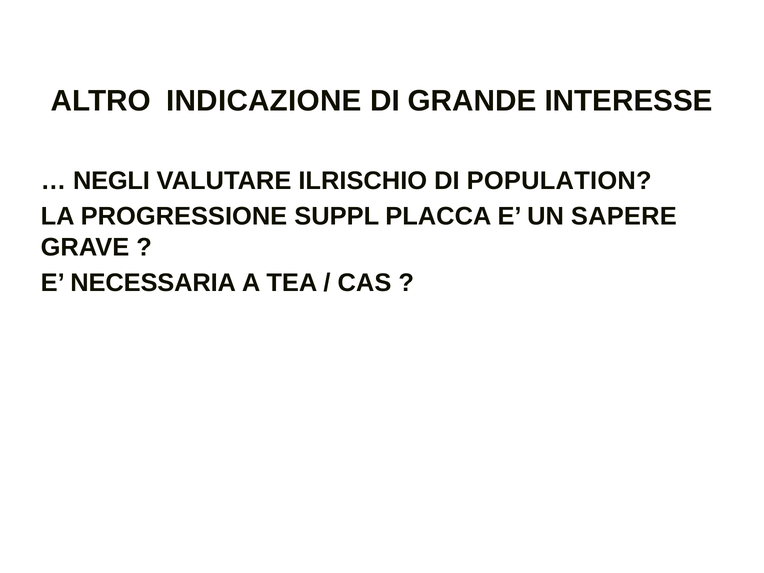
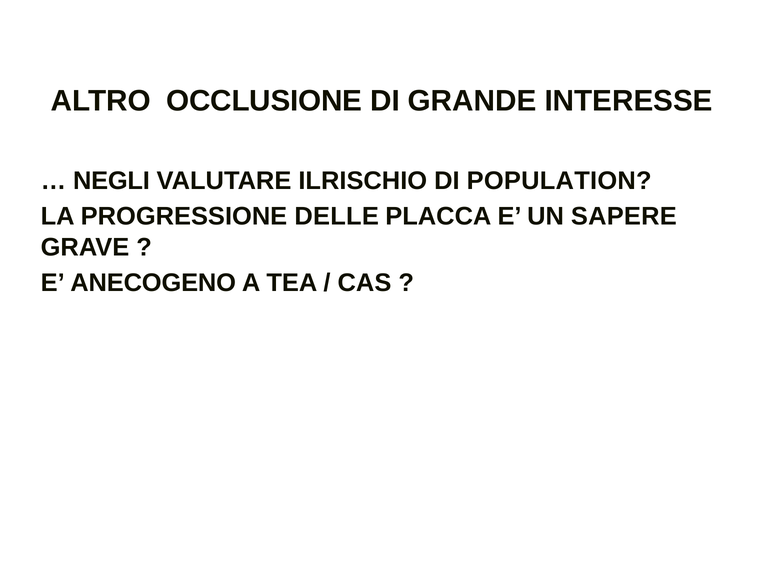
INDICAZIONE: INDICAZIONE -> OCCLUSIONE
SUPPL: SUPPL -> DELLE
NECESSARIA: NECESSARIA -> ANECOGENO
